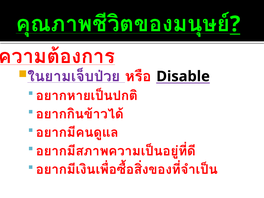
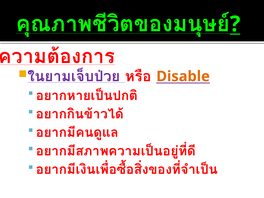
Disable colour: black -> orange
